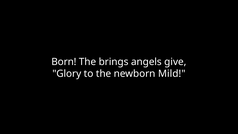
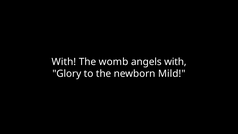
Born at (64, 62): Born -> With
brings: brings -> womb
angels give: give -> with
